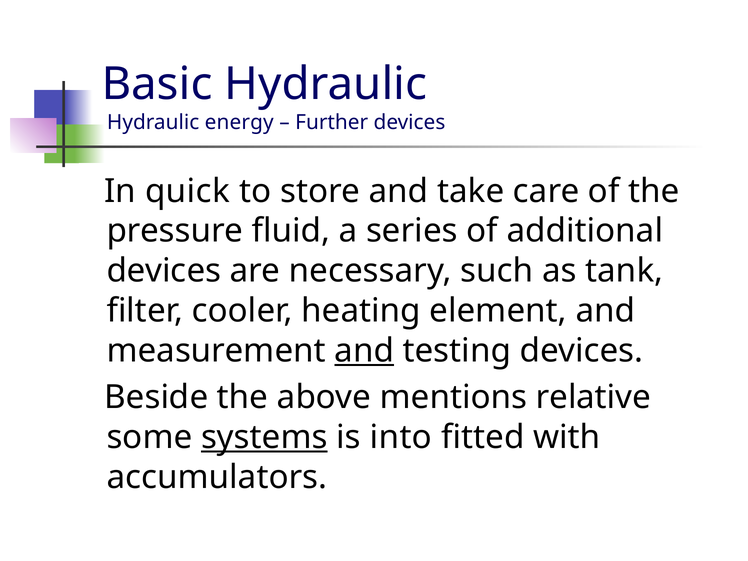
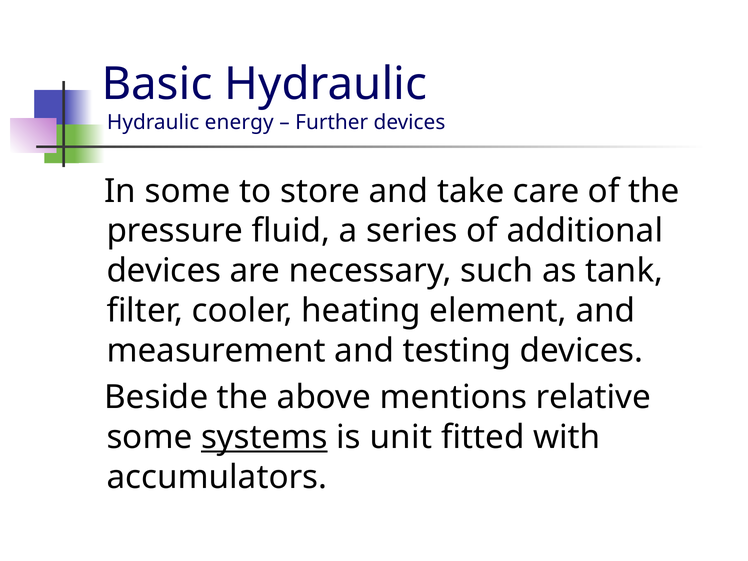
In quick: quick -> some
and at (364, 351) underline: present -> none
into: into -> unit
